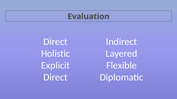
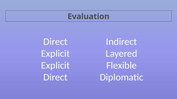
Holistic at (56, 54): Holistic -> Explicit
